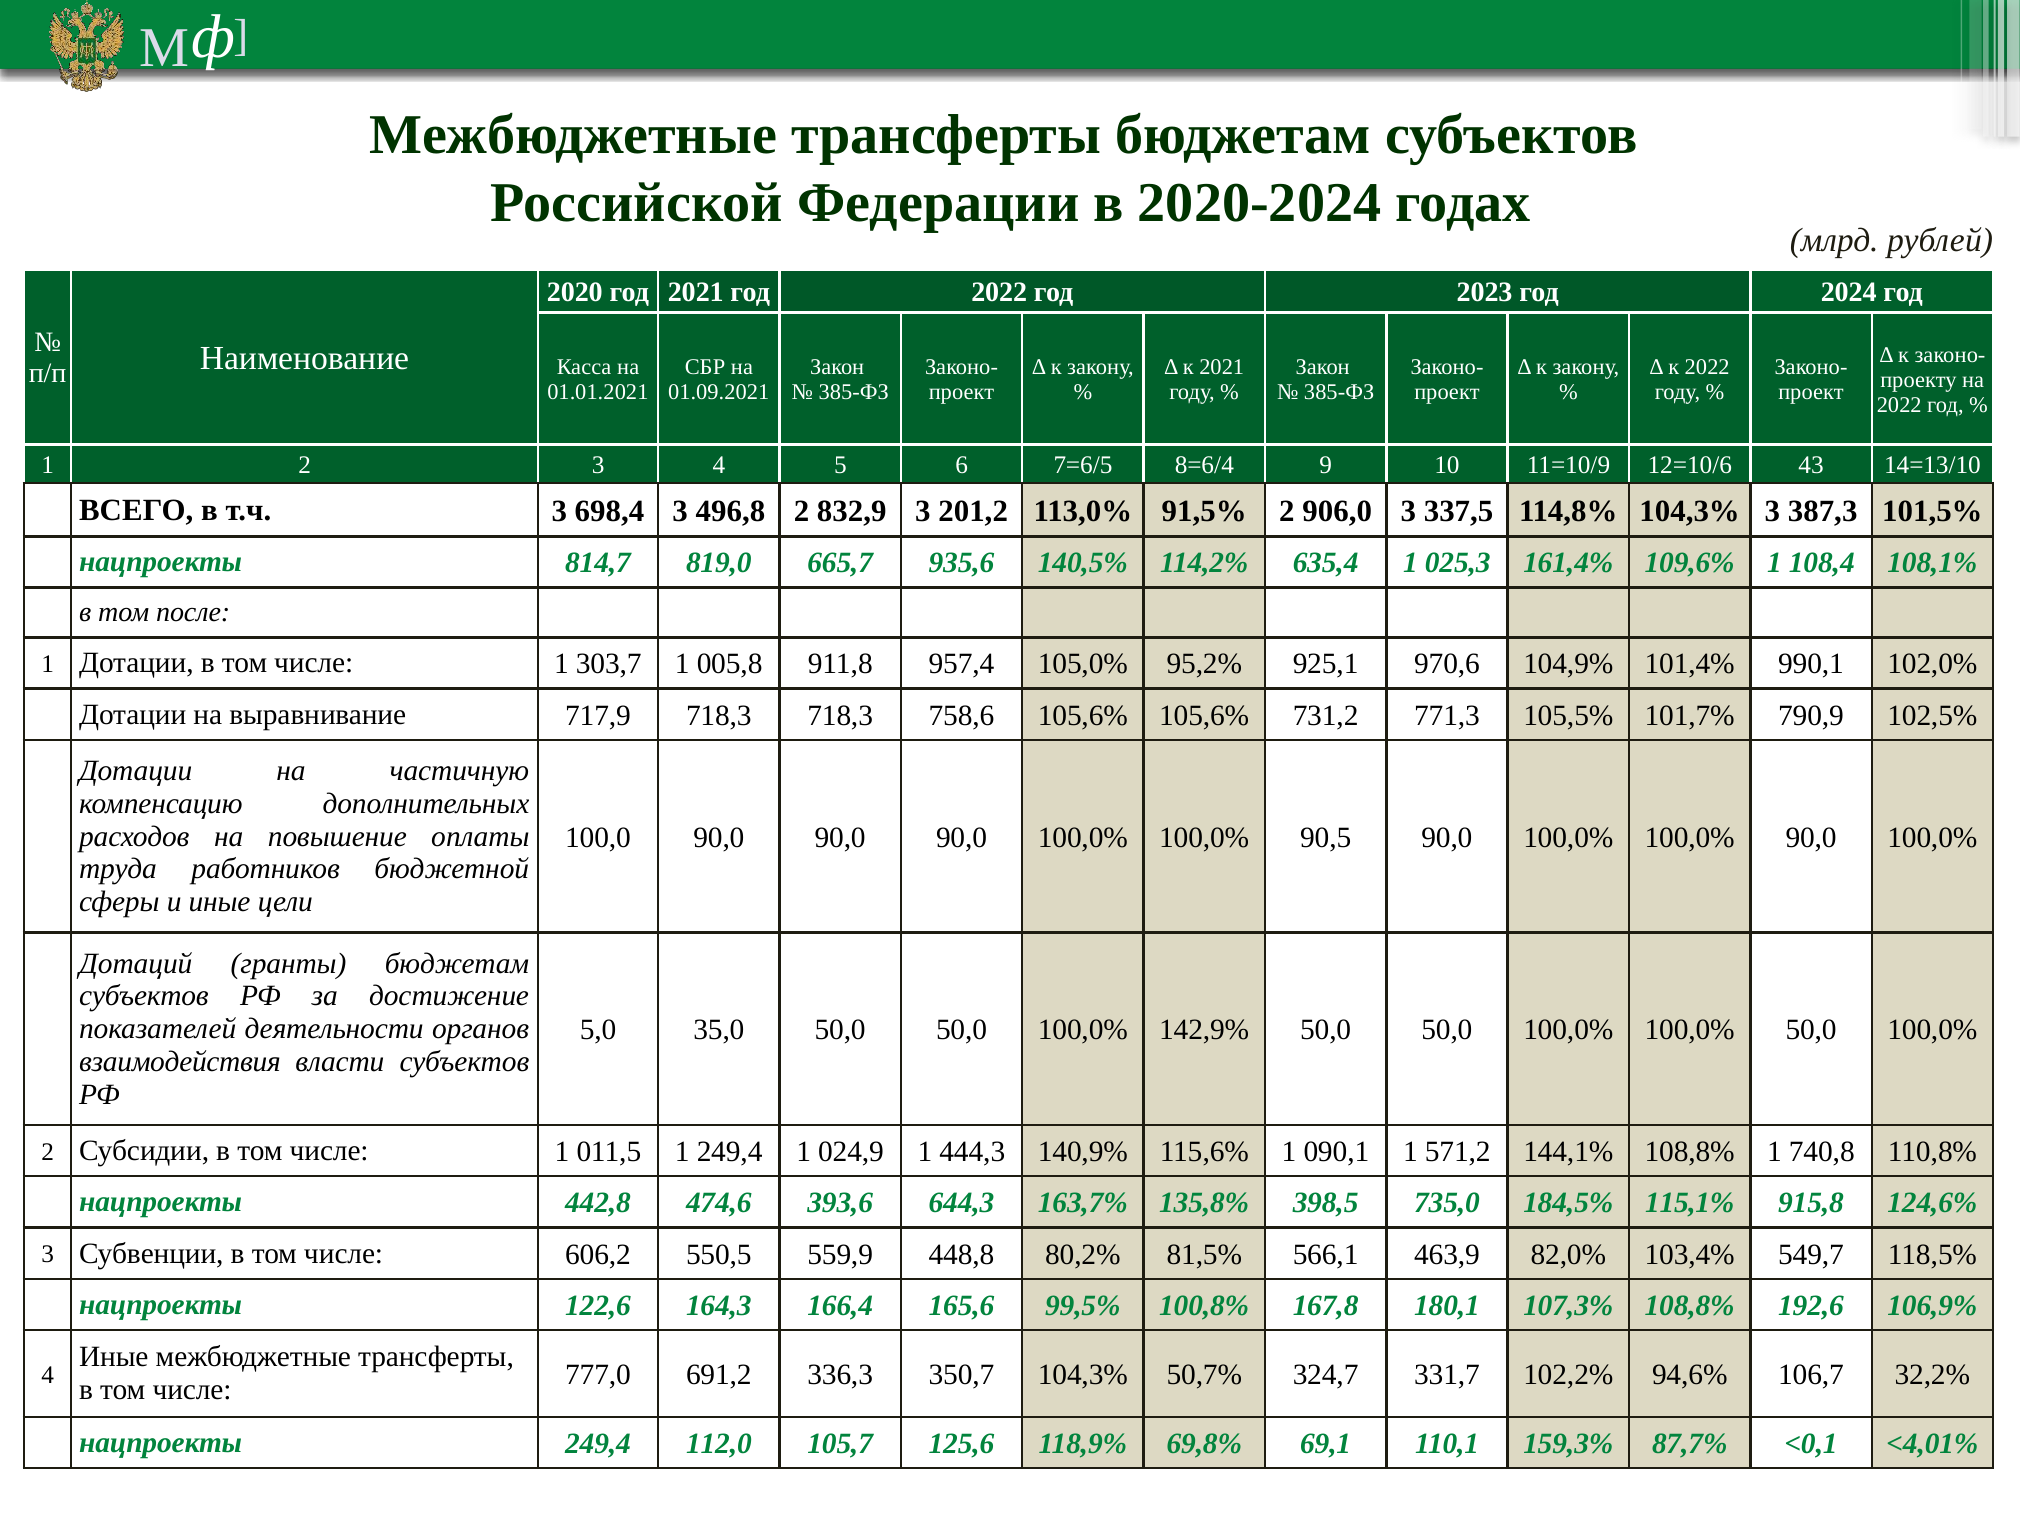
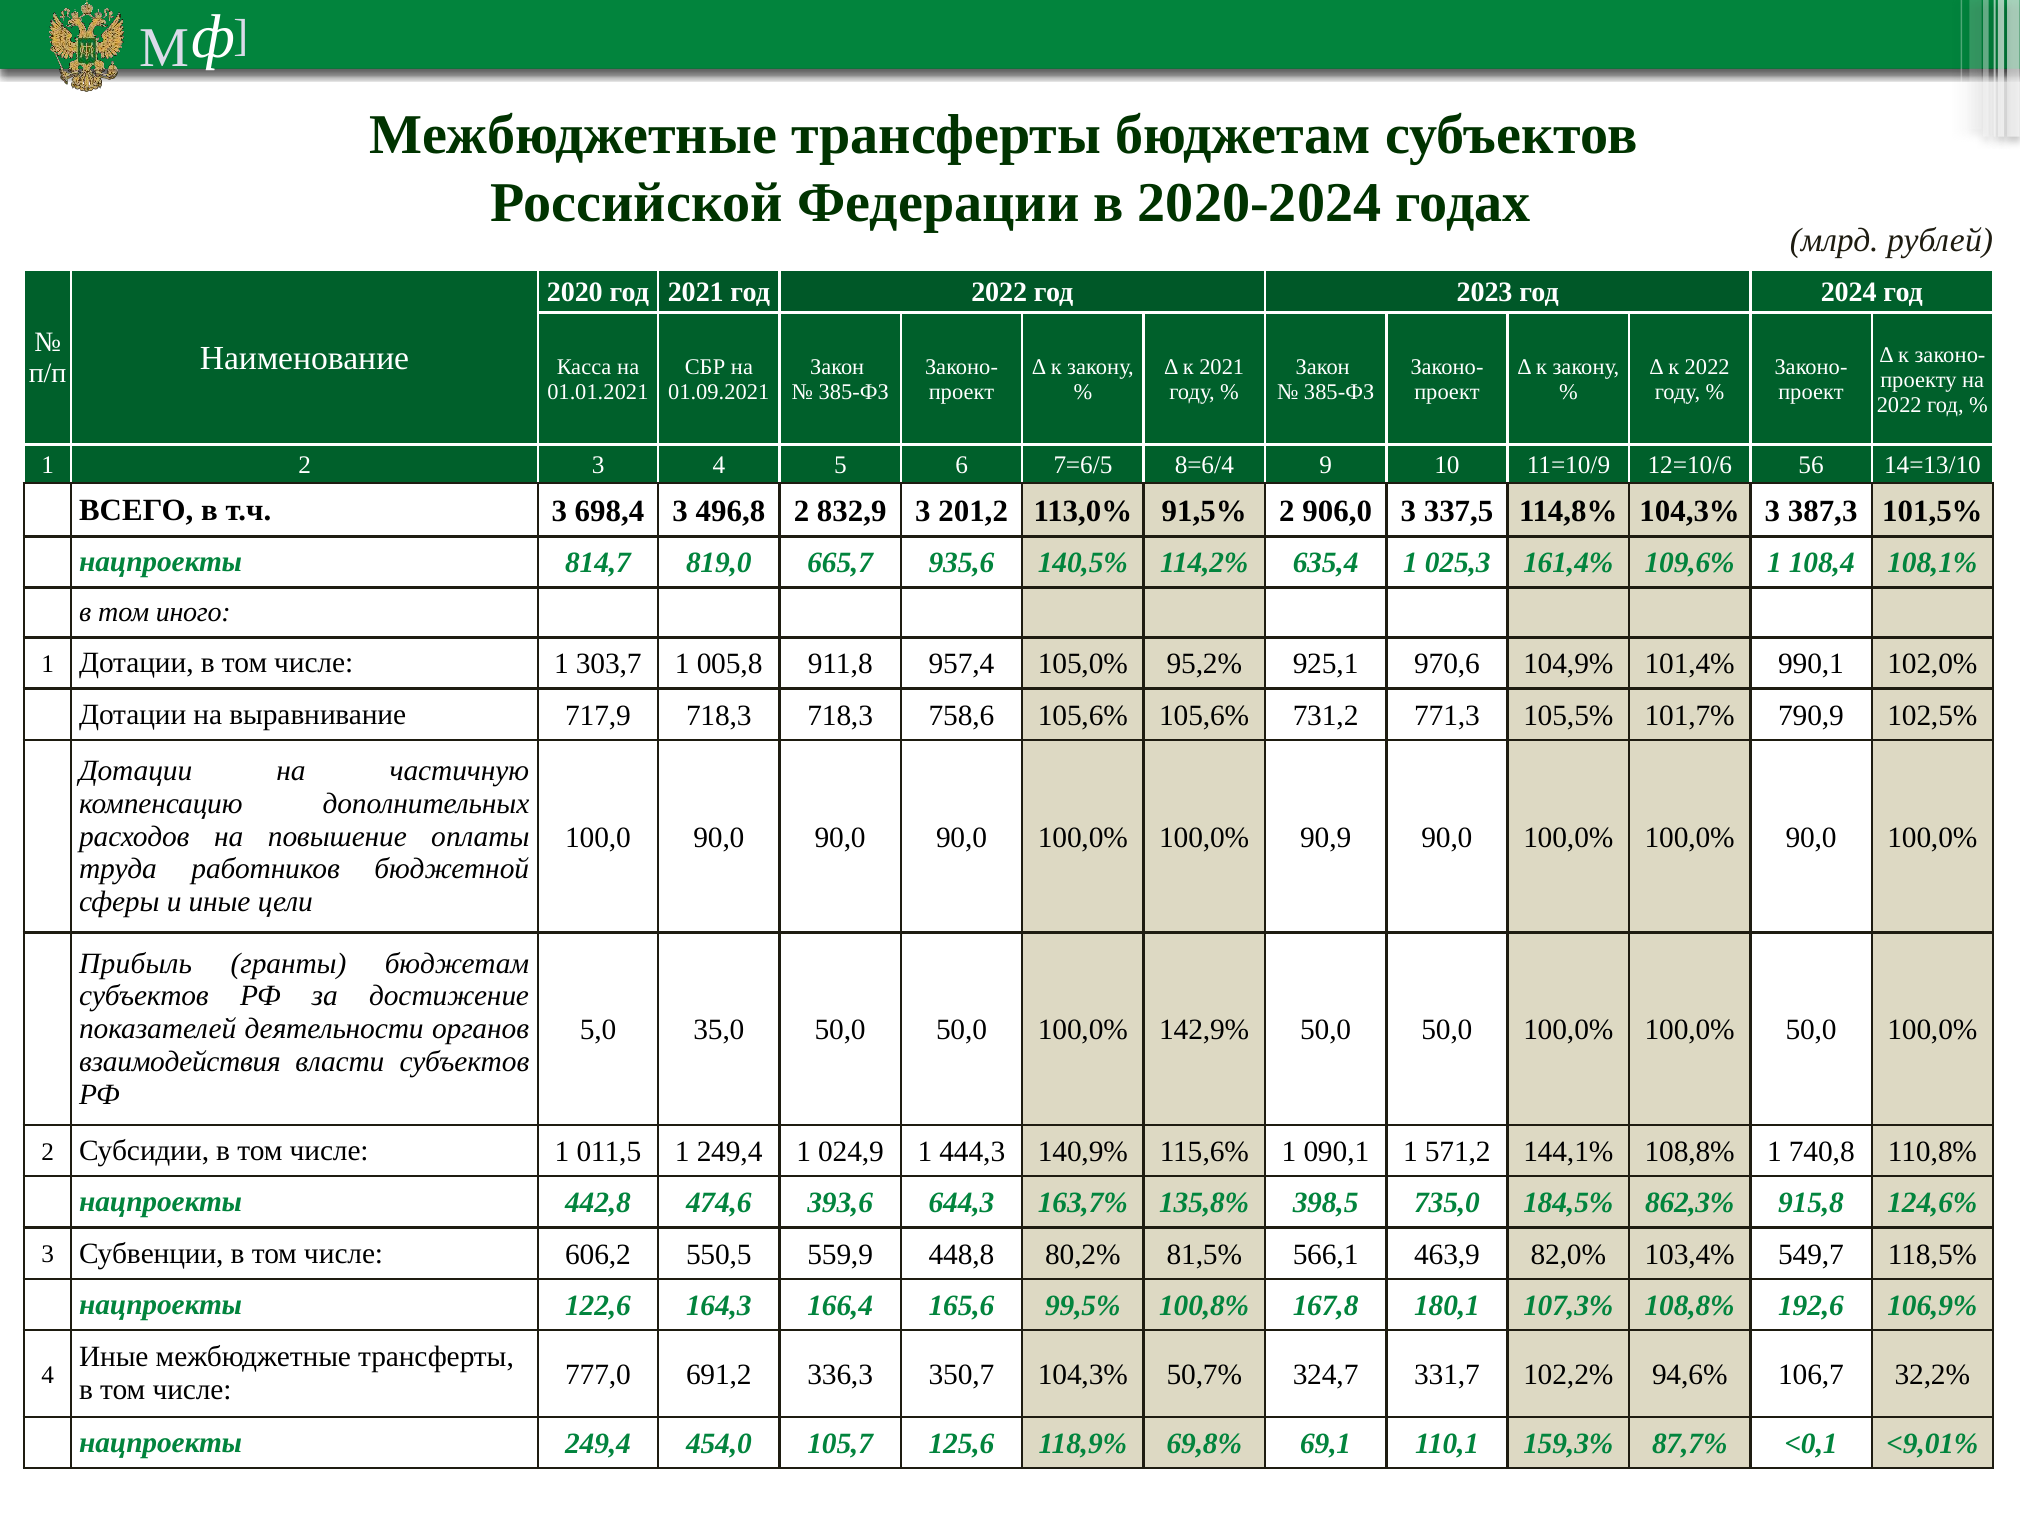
43: 43 -> 56
после: после -> иного
90,5: 90,5 -> 90,9
Дотаций: Дотаций -> Прибыль
115,1%: 115,1% -> 862,3%
112,0: 112,0 -> 454,0
<4,01%: <4,01% -> <9,01%
